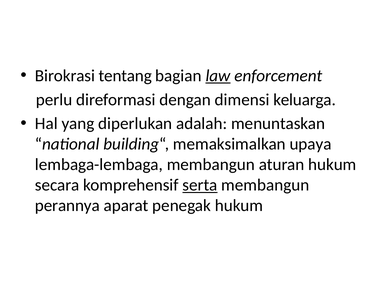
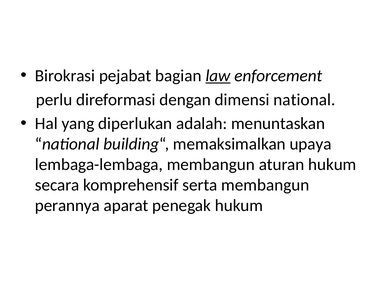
tentang: tentang -> pejabat
dimensi keluarga: keluarga -> national
serta underline: present -> none
